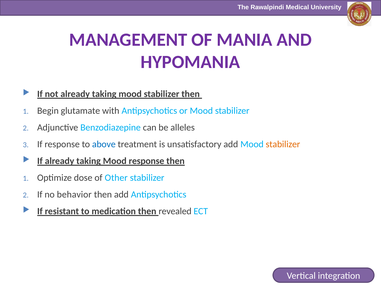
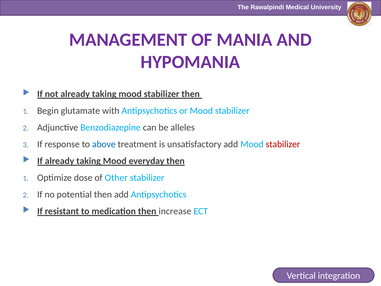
stabilizer at (283, 144) colour: orange -> red
Mood response: response -> everyday
behavior: behavior -> potential
revealed: revealed -> increase
